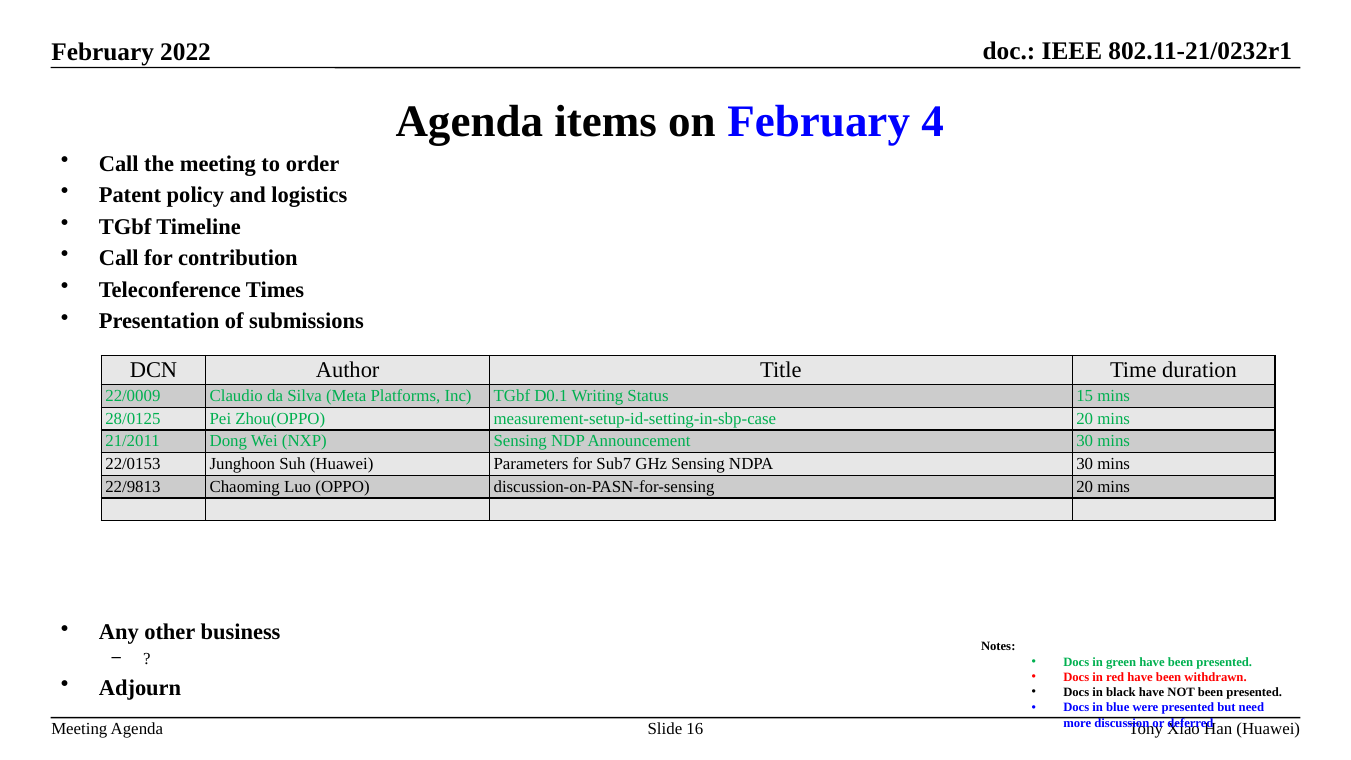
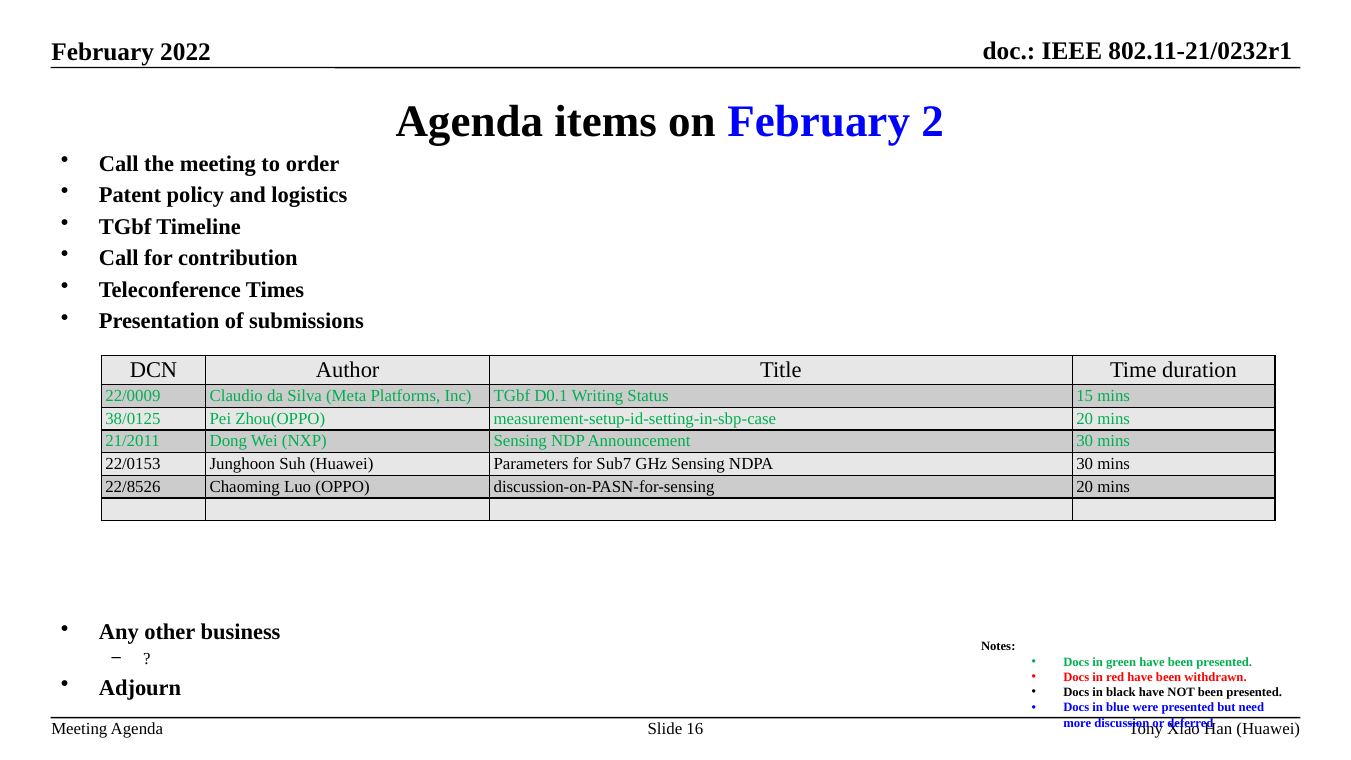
4: 4 -> 2
28/0125: 28/0125 -> 38/0125
22/9813: 22/9813 -> 22/8526
